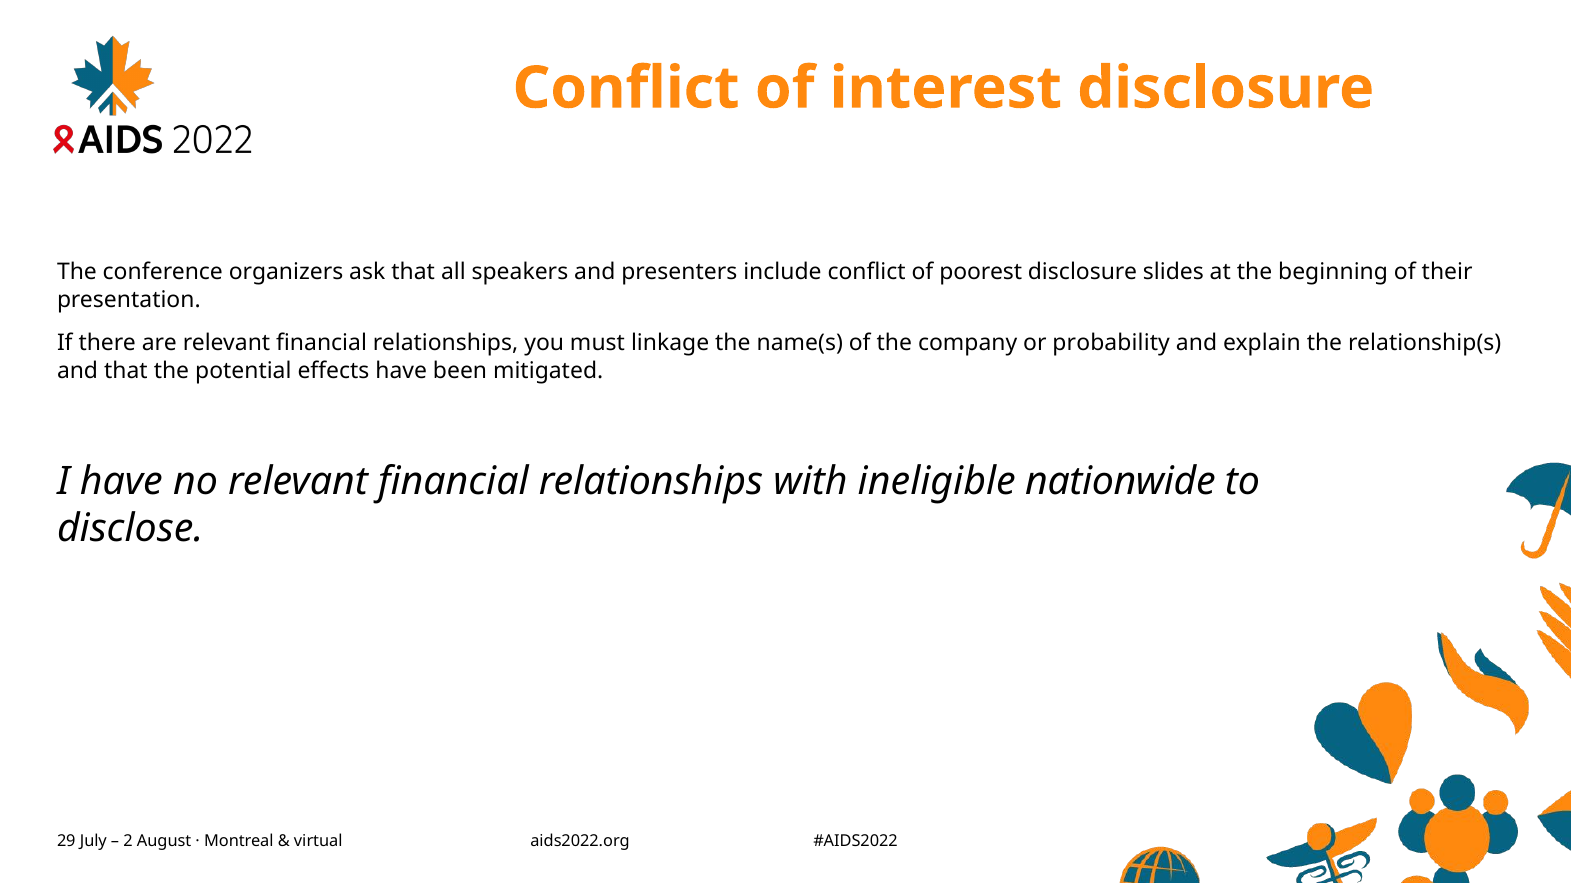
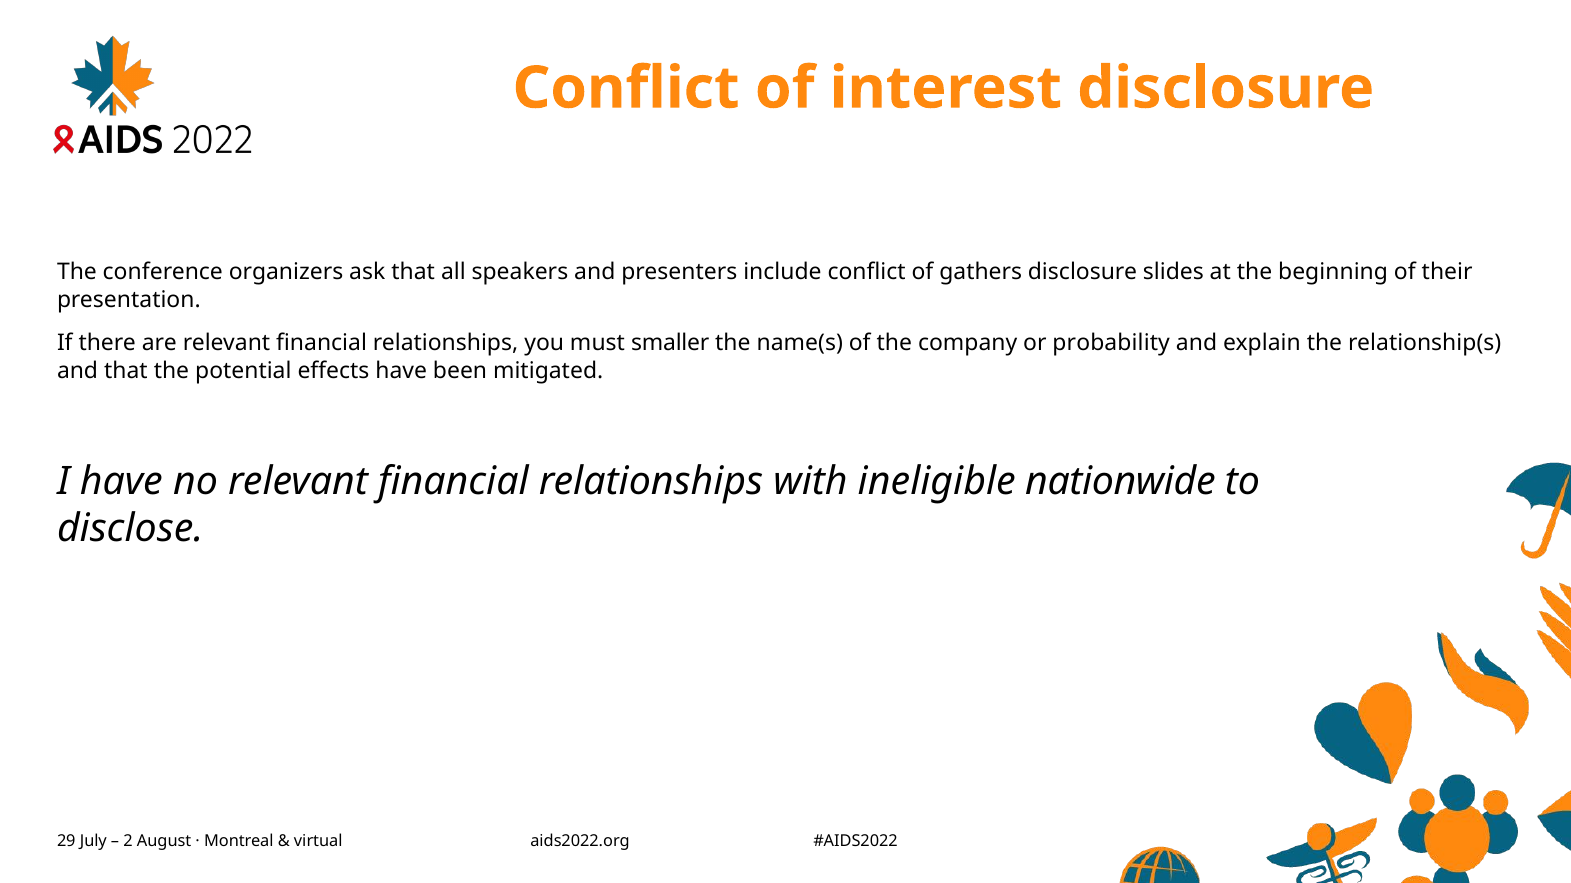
poorest: poorest -> gathers
linkage: linkage -> smaller
